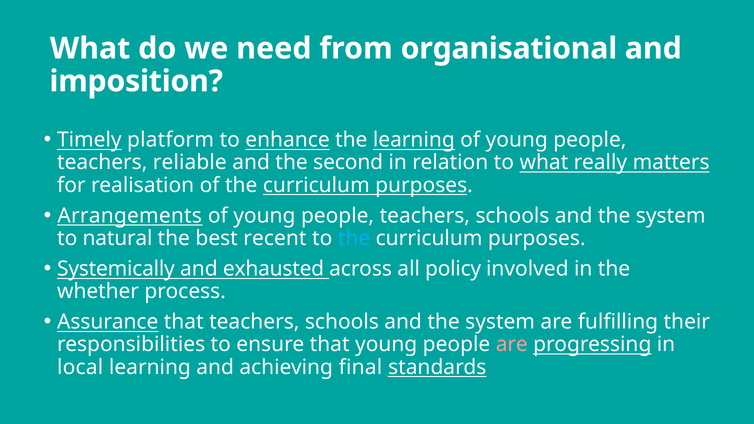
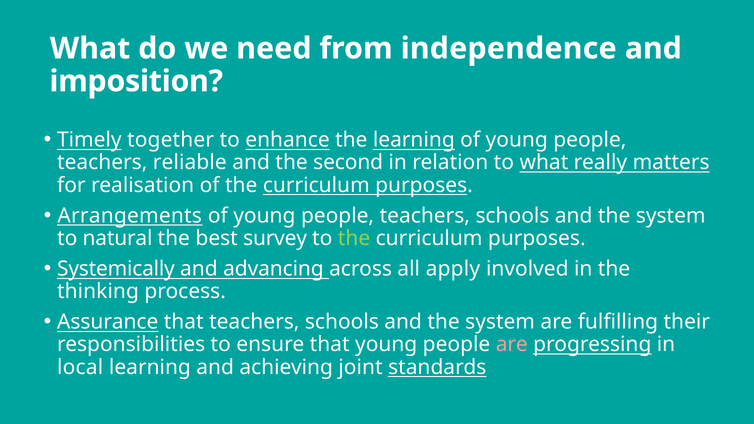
organisational: organisational -> independence
platform: platform -> together
recent: recent -> survey
the at (354, 238) colour: light blue -> light green
exhausted: exhausted -> advancing
policy: policy -> apply
whether: whether -> thinking
final: final -> joint
